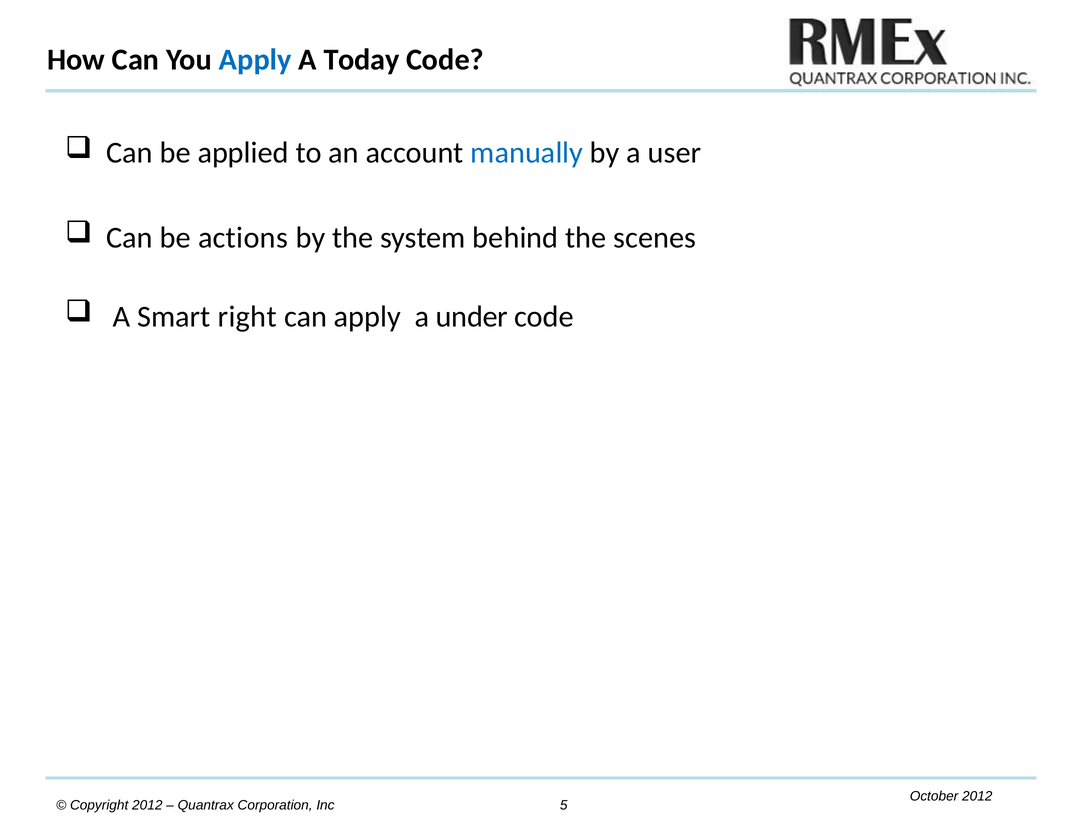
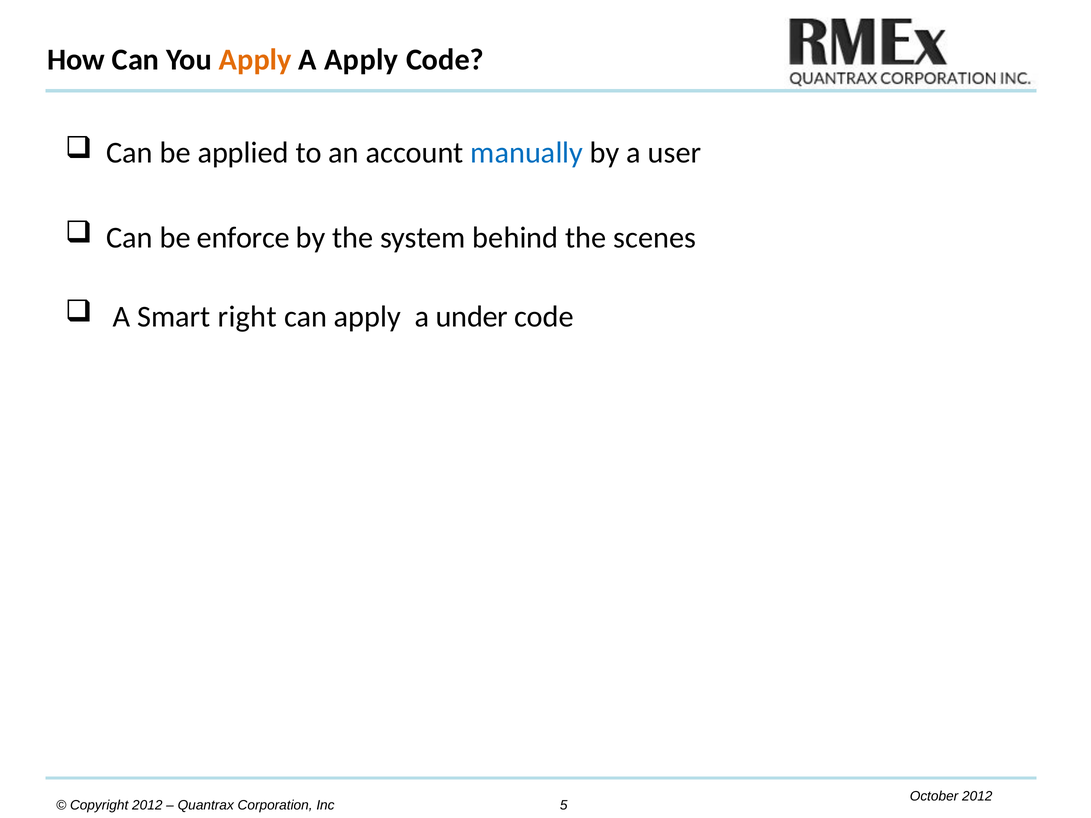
Apply at (255, 60) colour: blue -> orange
A Today: Today -> Apply
actions: actions -> enforce
